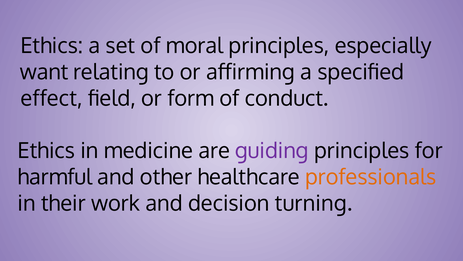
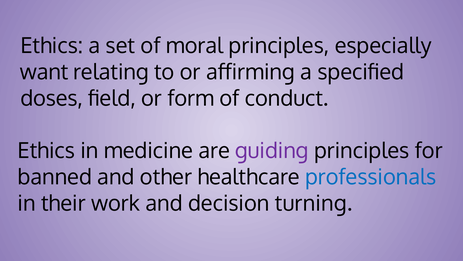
effect: effect -> doses
harmful: harmful -> banned
professionals colour: orange -> blue
